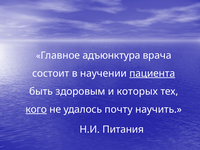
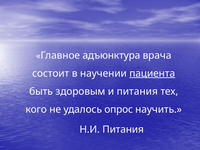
и которых: которых -> питания
кого underline: present -> none
почту: почту -> опрос
